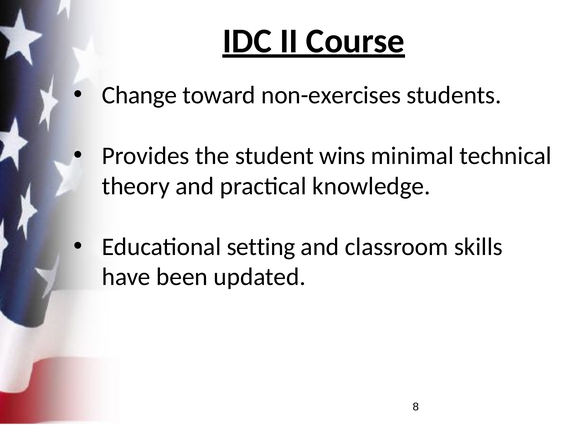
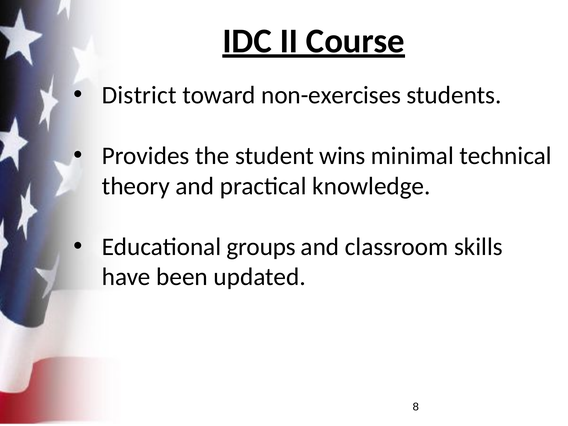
Change: Change -> District
setting: setting -> groups
